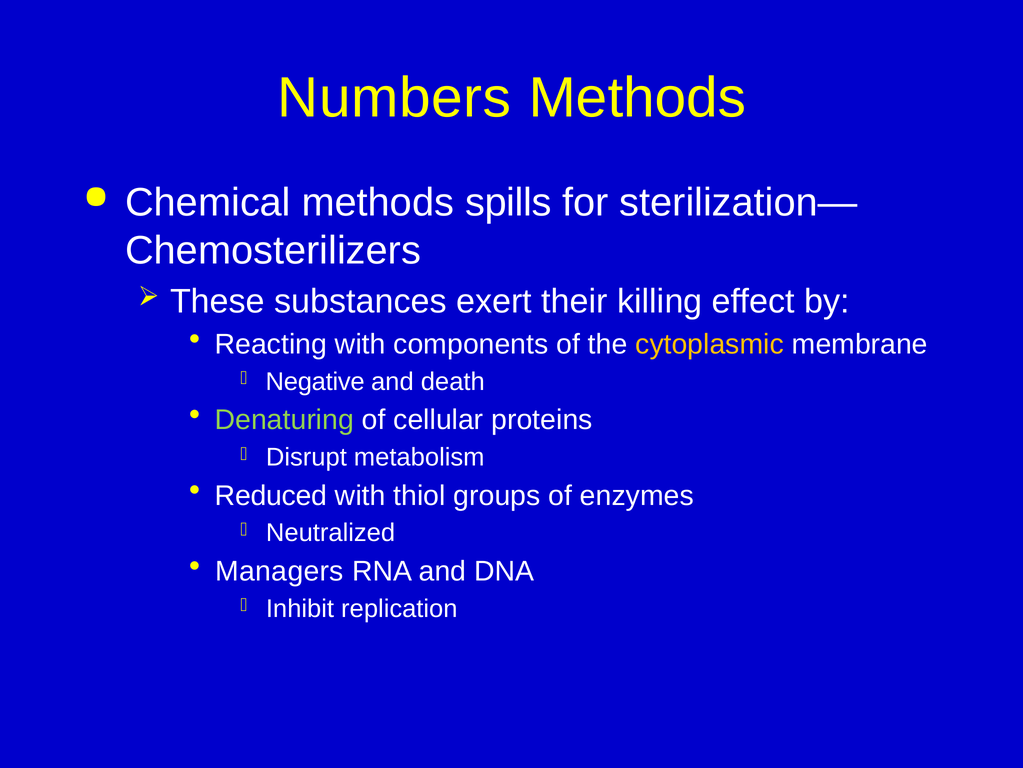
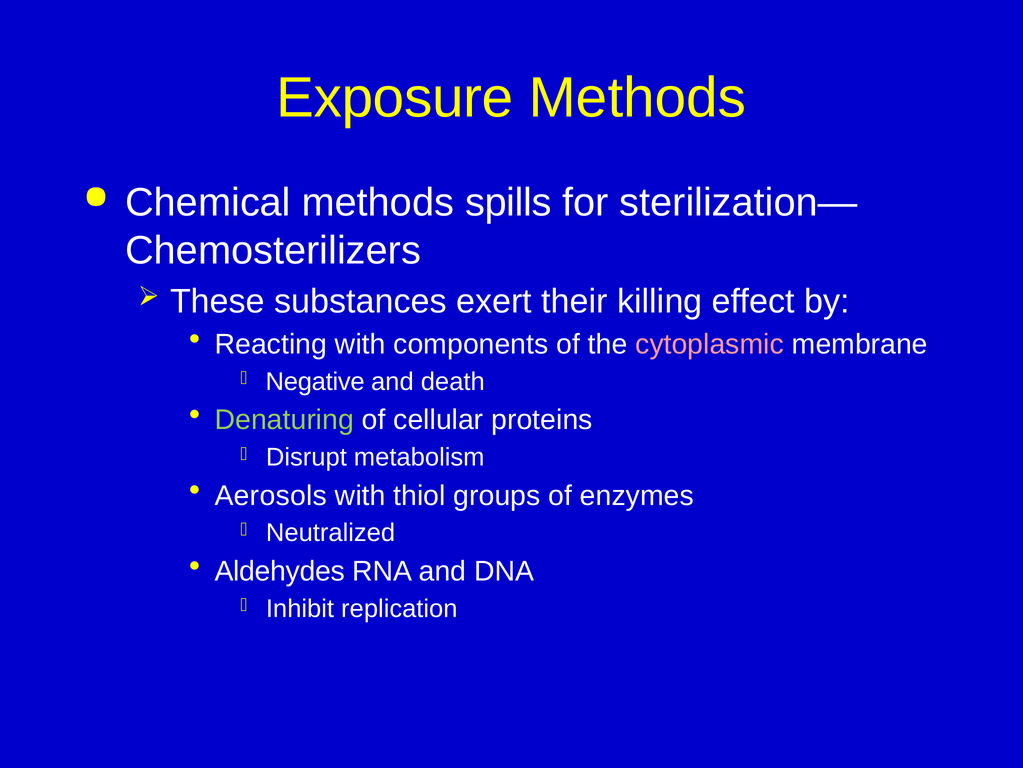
Numbers: Numbers -> Exposure
cytoplasmic colour: yellow -> pink
Reduced: Reduced -> Aerosols
Managers: Managers -> Aldehydes
